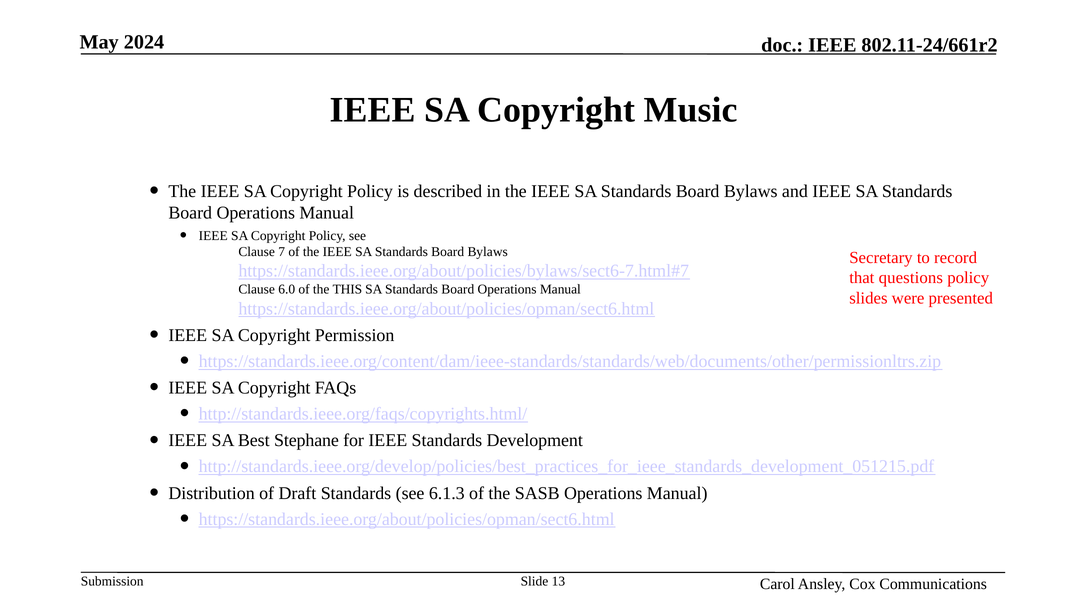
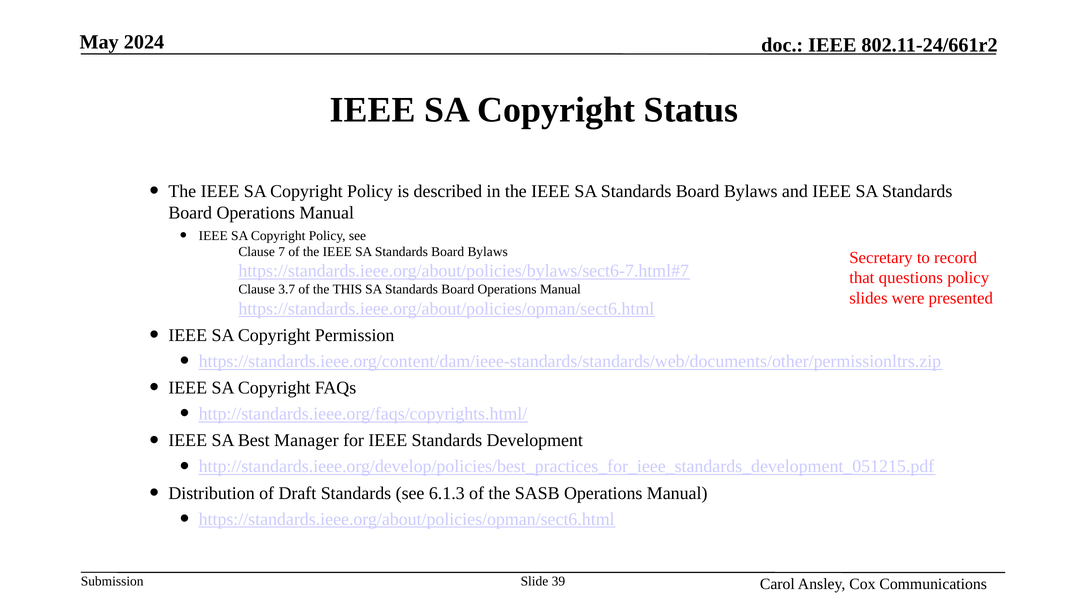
Music: Music -> Status
6.0: 6.0 -> 3.7
Stephane: Stephane -> Manager
13: 13 -> 39
